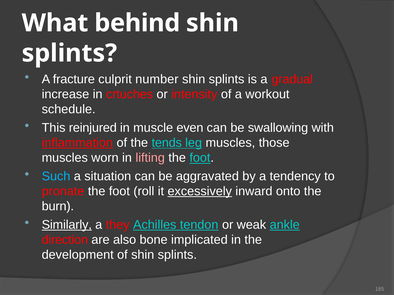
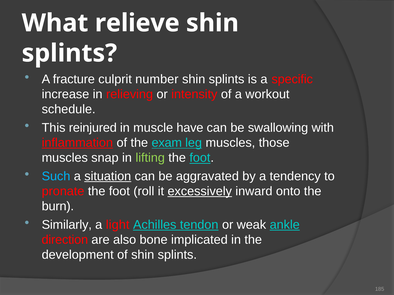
behind: behind -> relieve
gradual: gradual -> specific
crtuches: crtuches -> relieving
even: even -> have
tends: tends -> exam
worn: worn -> snap
lifting colour: pink -> light green
situation underline: none -> present
Similarly underline: present -> none
they: they -> light
